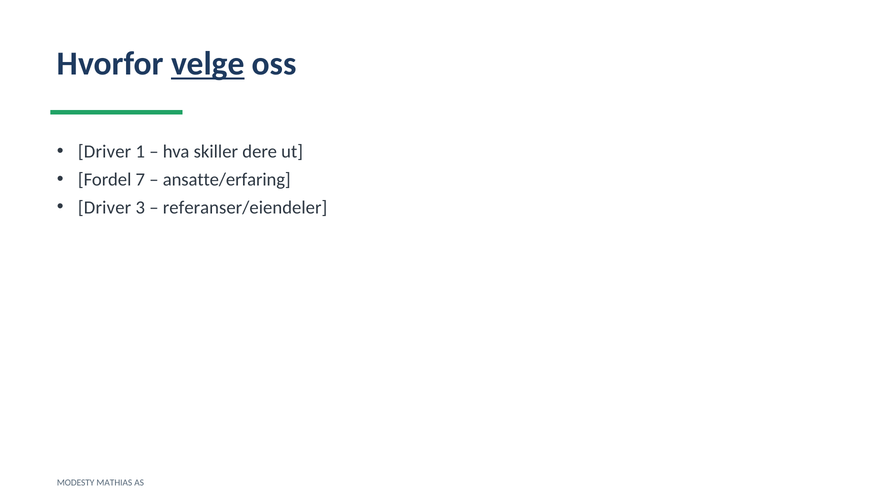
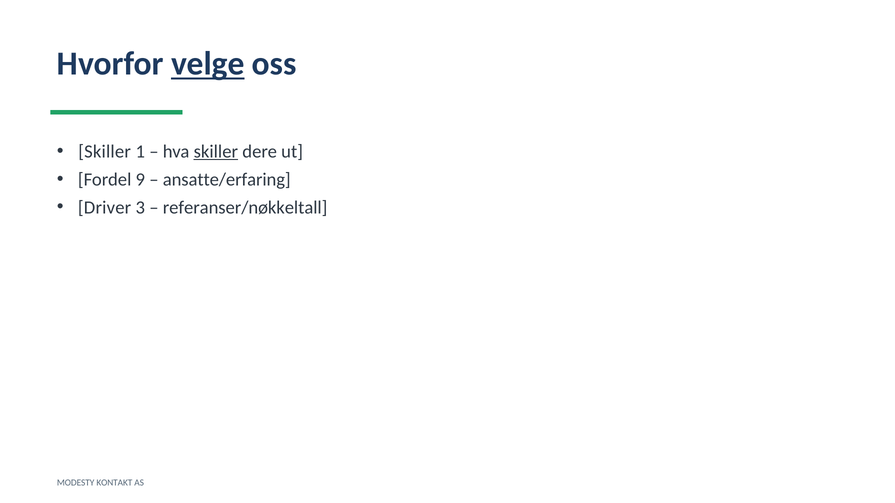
Driver at (105, 152): Driver -> Skiller
skiller at (216, 152) underline: none -> present
7: 7 -> 9
referanser/eiendeler: referanser/eiendeler -> referanser/nøkkeltall
MATHIAS: MATHIAS -> KONTAKT
